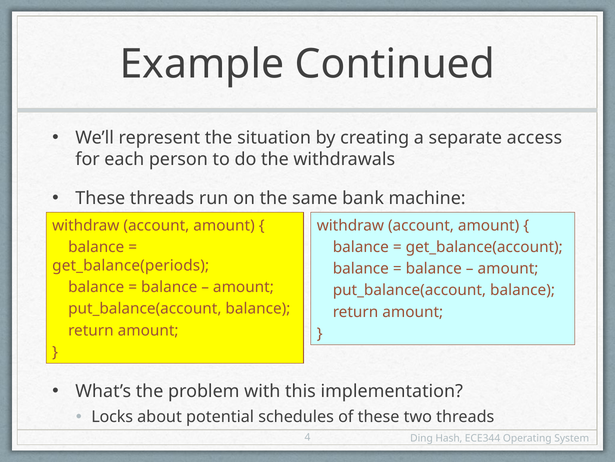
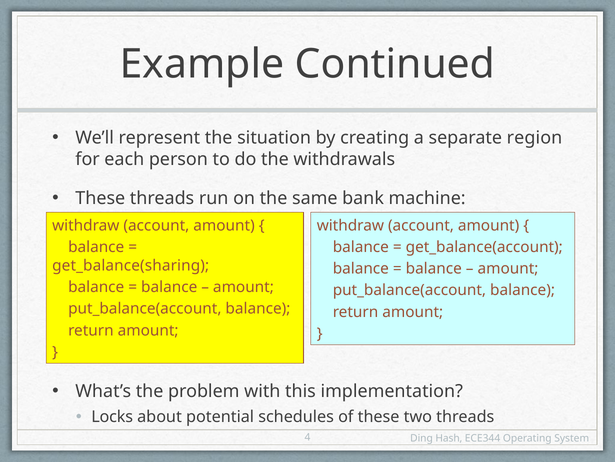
access: access -> region
get_balance(periods: get_balance(periods -> get_balance(sharing
